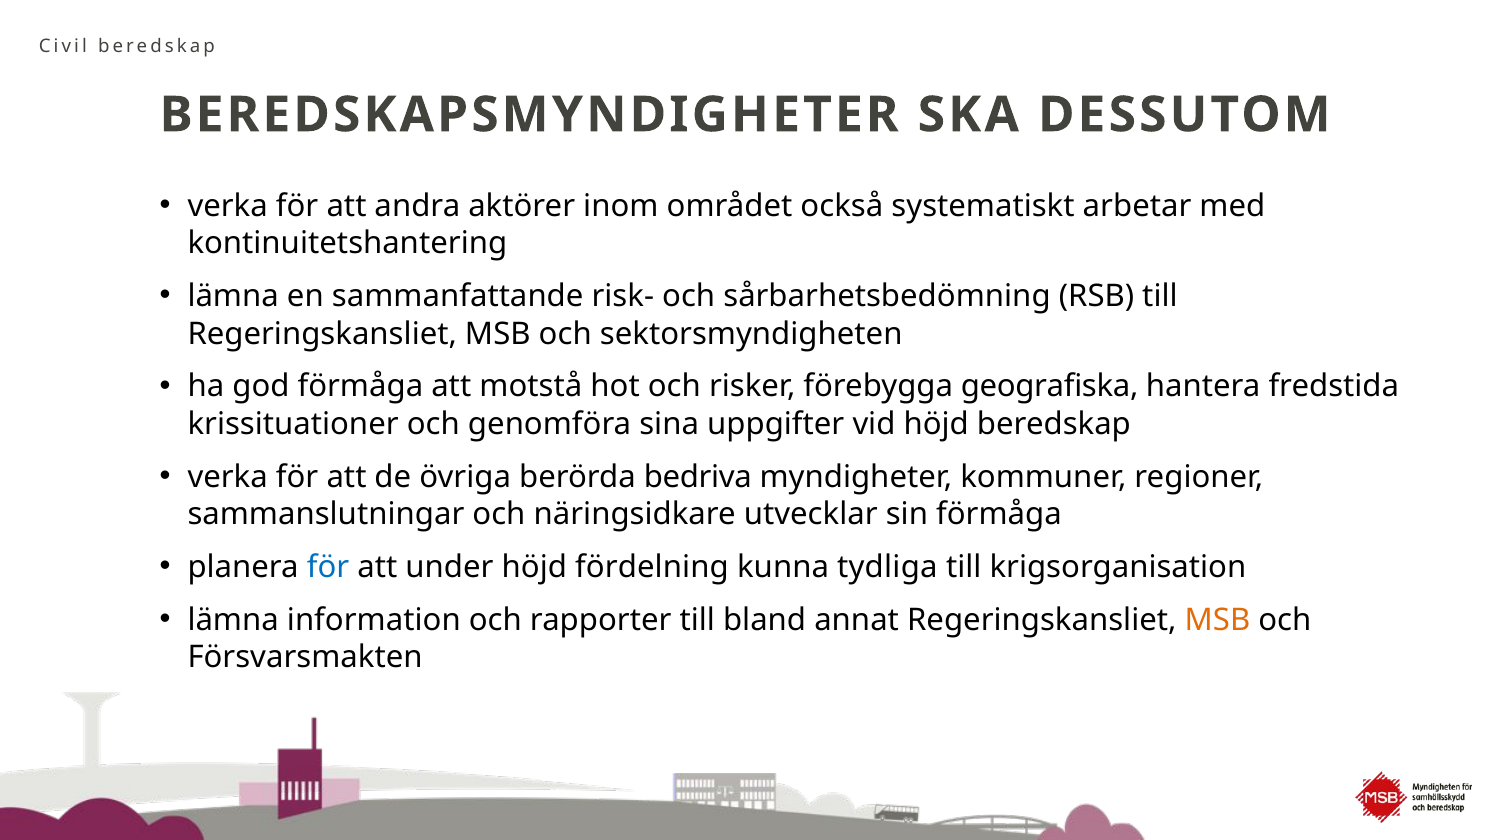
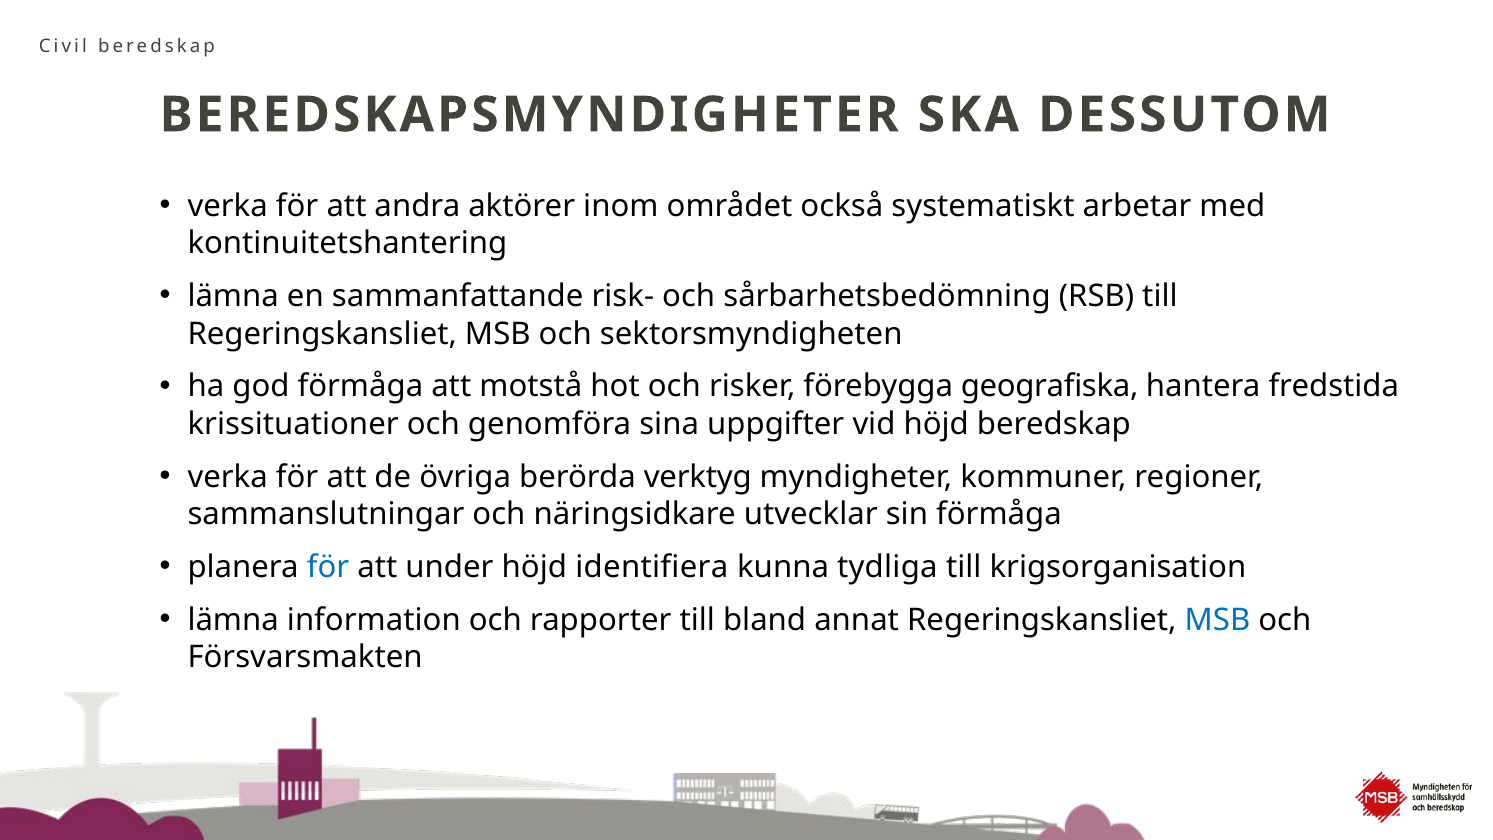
bedriva: bedriva -> verktyg
fördelning: fördelning -> identifiera
MSB at (1217, 620) colour: orange -> blue
